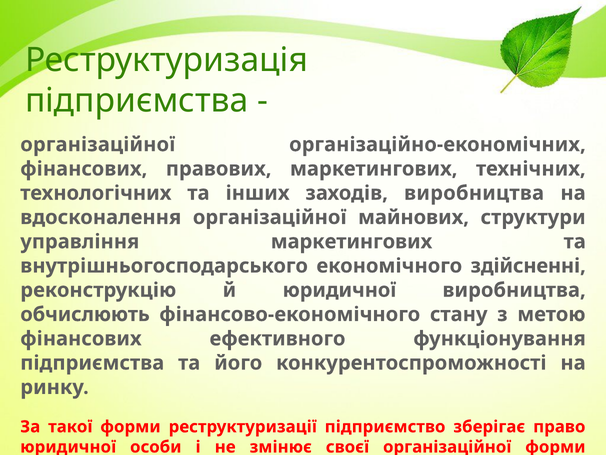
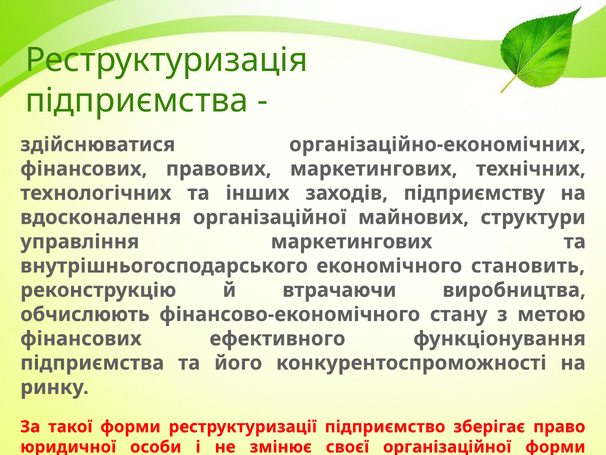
організаційної at (98, 144): організаційної -> здійснюватися
заходів виробництва: виробництва -> підприємству
здійсненні: здійсненні -> становить
й юридичної: юридичної -> втрачаючи
